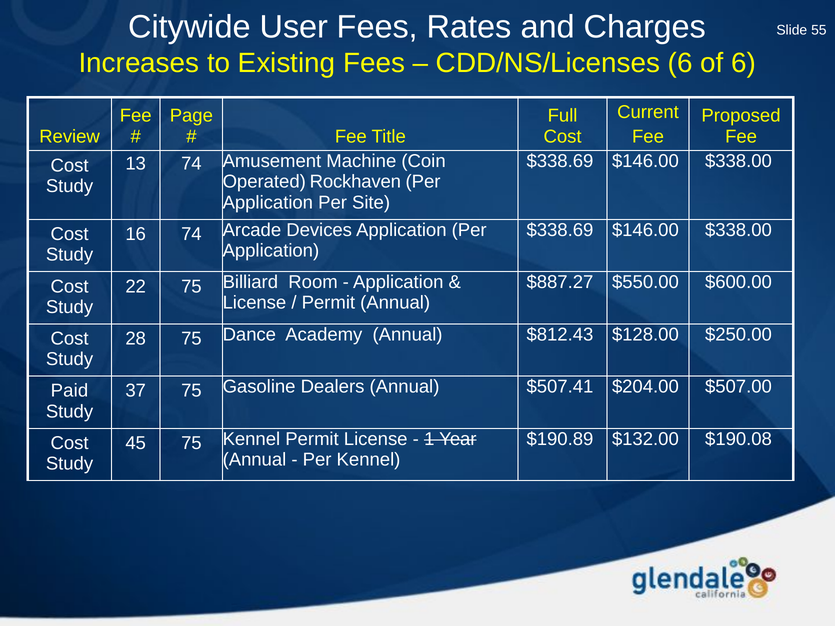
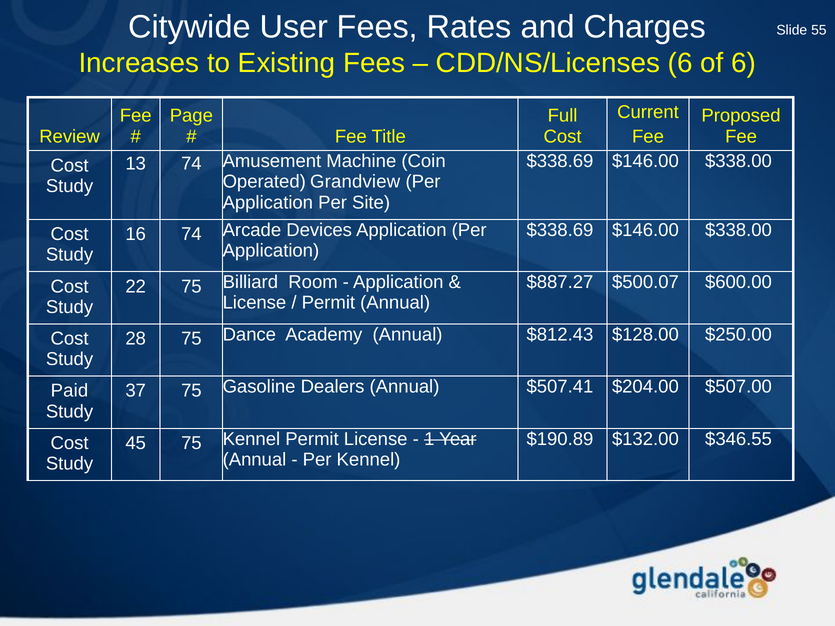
Rockhaven: Rockhaven -> Grandview
$550.00: $550.00 -> $500.07
$190.08: $190.08 -> $346.55
